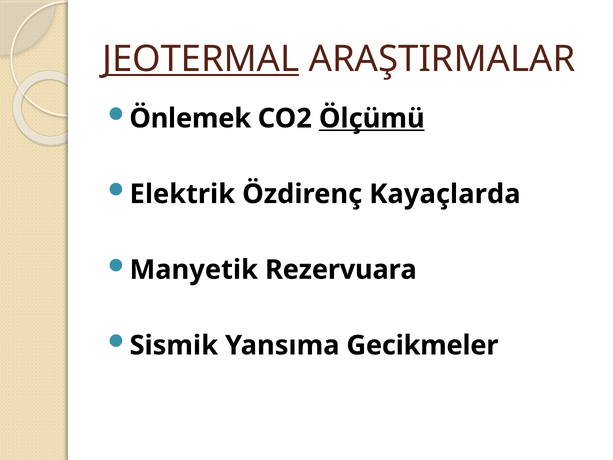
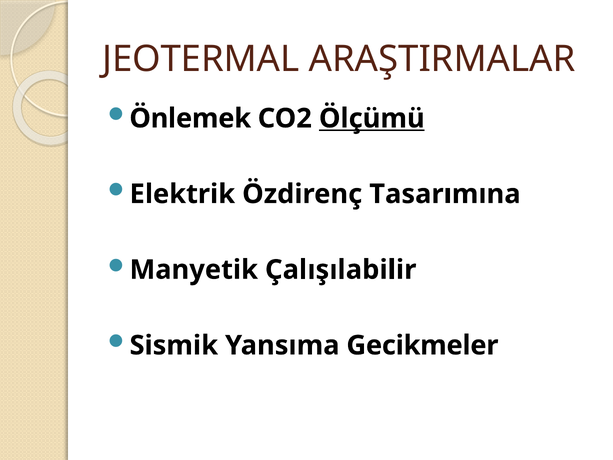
JEOTERMAL underline: present -> none
Kayaçlarda: Kayaçlarda -> Tasarımına
Rezervuara: Rezervuara -> Çalışılabilir
